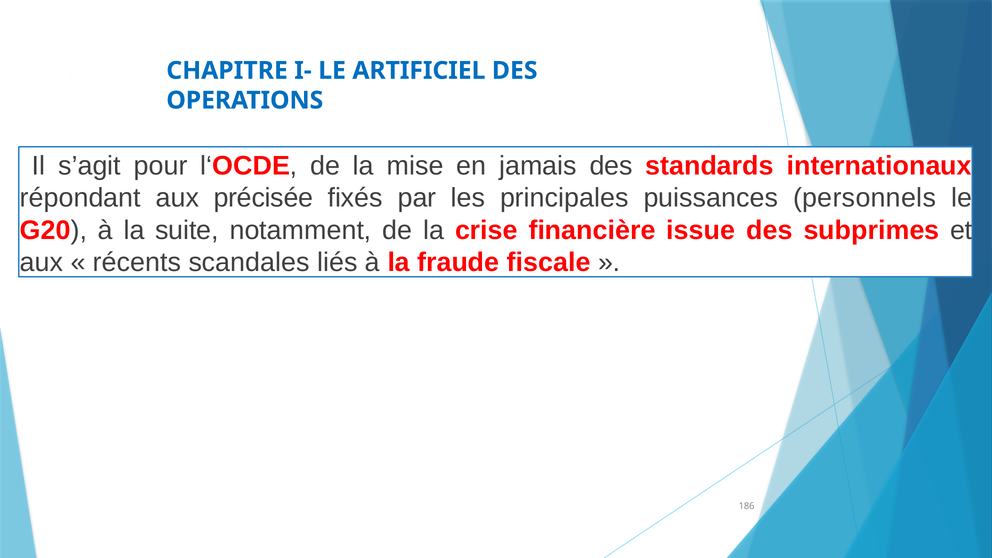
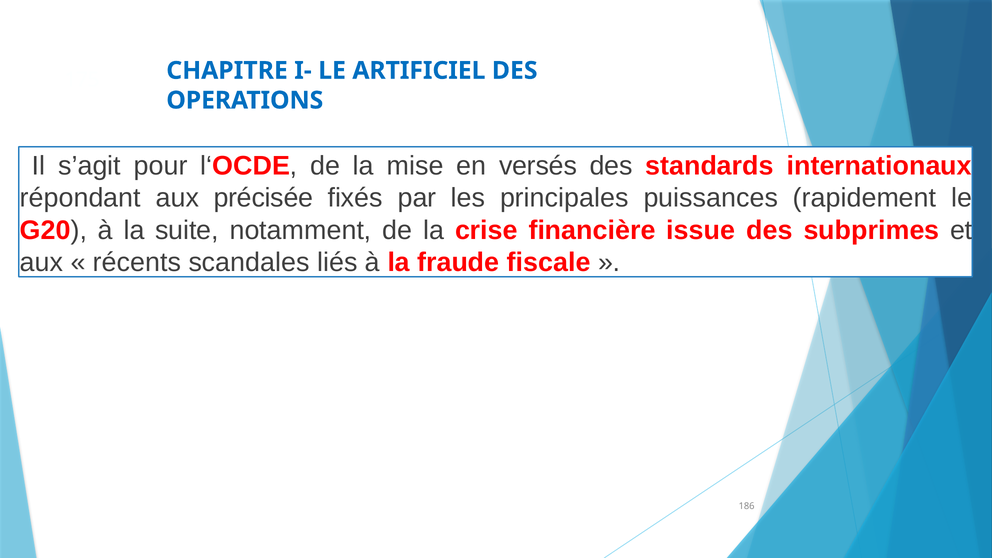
jamais: jamais -> versés
personnels: personnels -> rapidement
